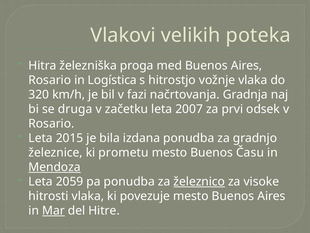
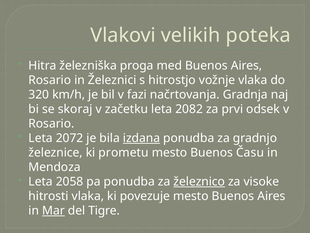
Logística: Logística -> Železnici
druga: druga -> skoraj
2007: 2007 -> 2082
2015: 2015 -> 2072
izdana underline: none -> present
Mendoza underline: present -> none
2059: 2059 -> 2058
Hitre: Hitre -> Tigre
